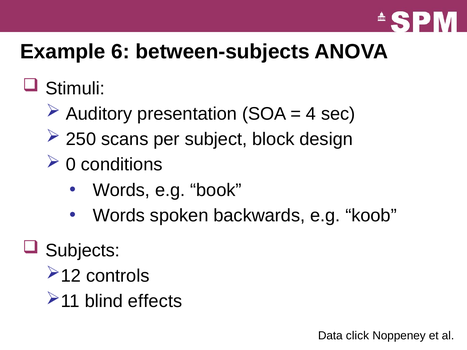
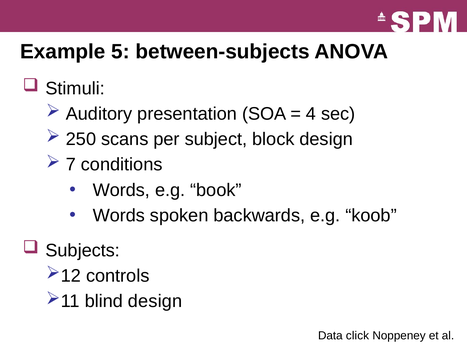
6: 6 -> 5
0: 0 -> 7
blind effects: effects -> design
